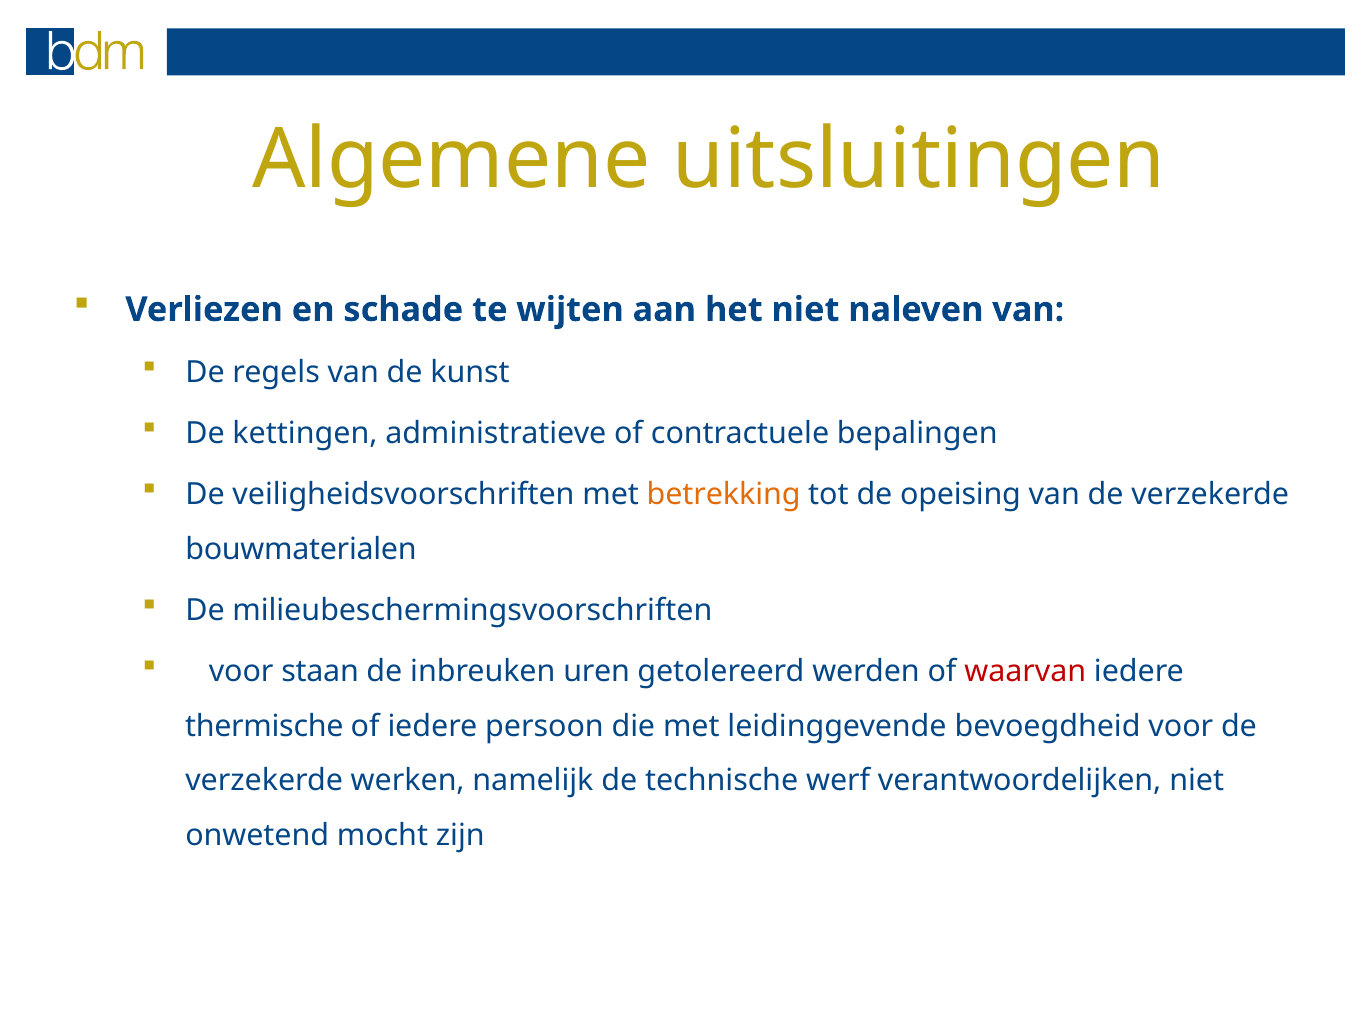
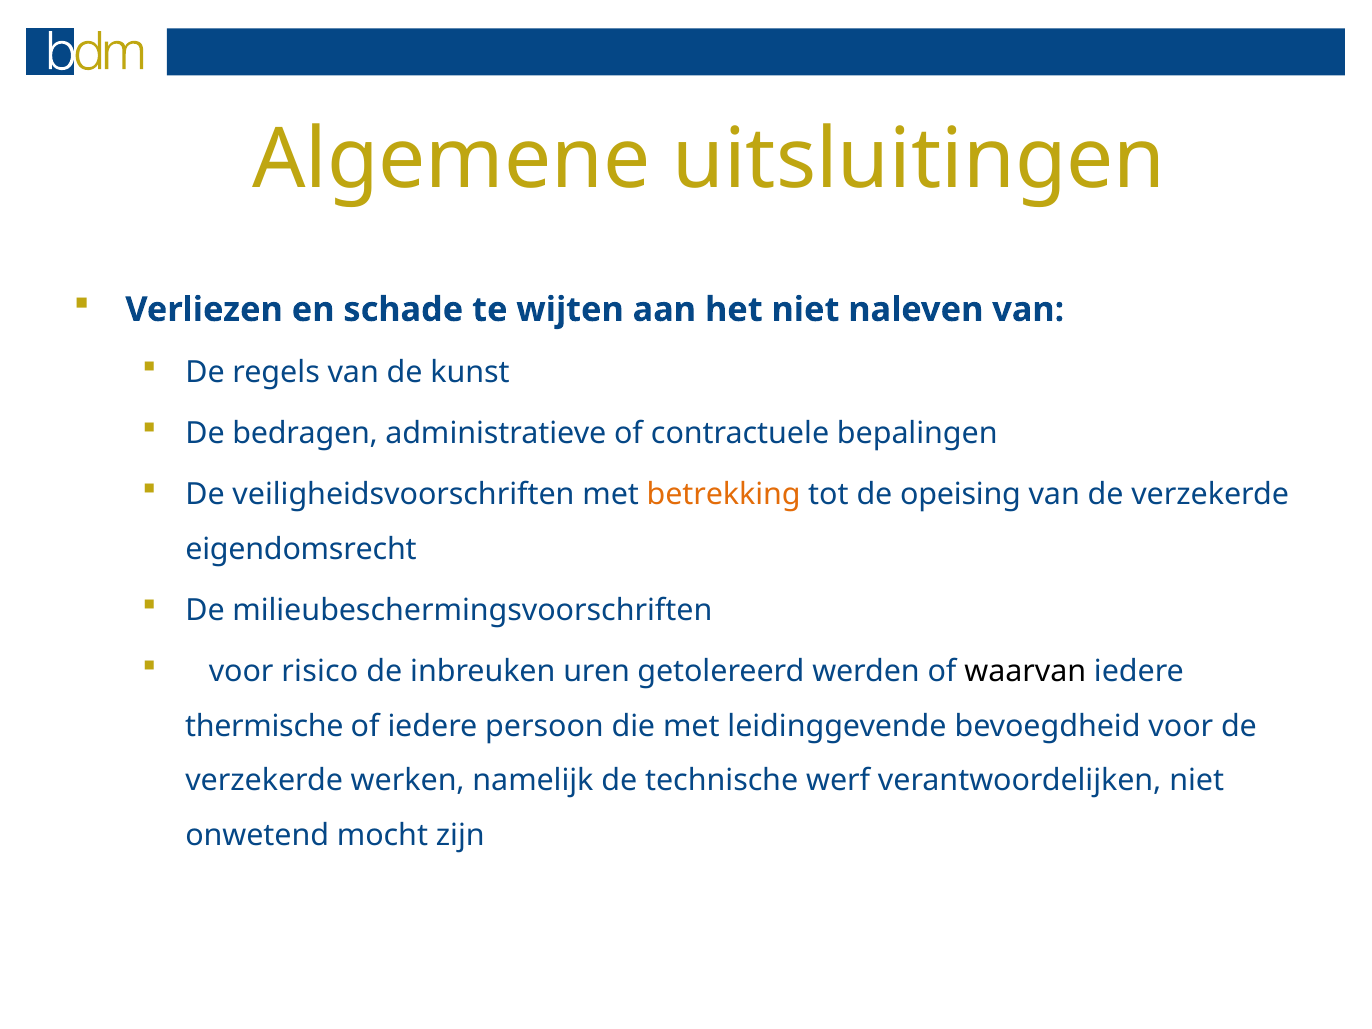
kettingen: kettingen -> bedragen
bouwmaterialen: bouwmaterialen -> eigendomsrecht
staan: staan -> risico
waarvan colour: red -> black
